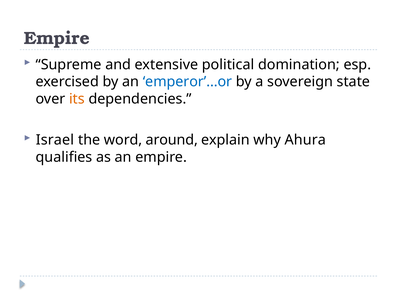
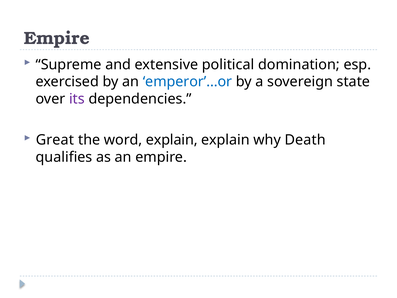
its colour: orange -> purple
Israel: Israel -> Great
word around: around -> explain
Ahura: Ahura -> Death
